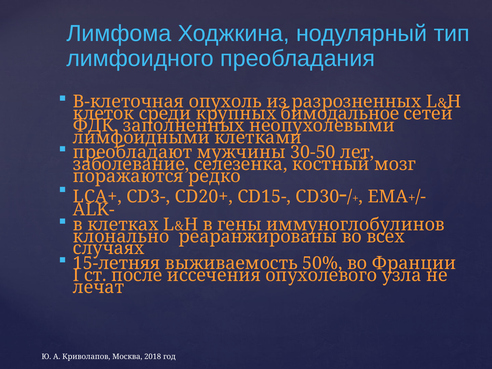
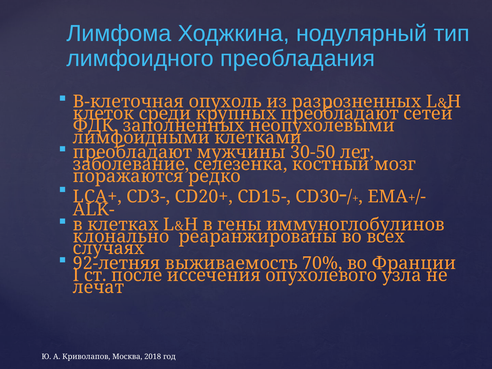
крупных бимодальное: бимодальное -> преобладают
15-летняя: 15-летняя -> 92-летняя
50%: 50% -> 70%
